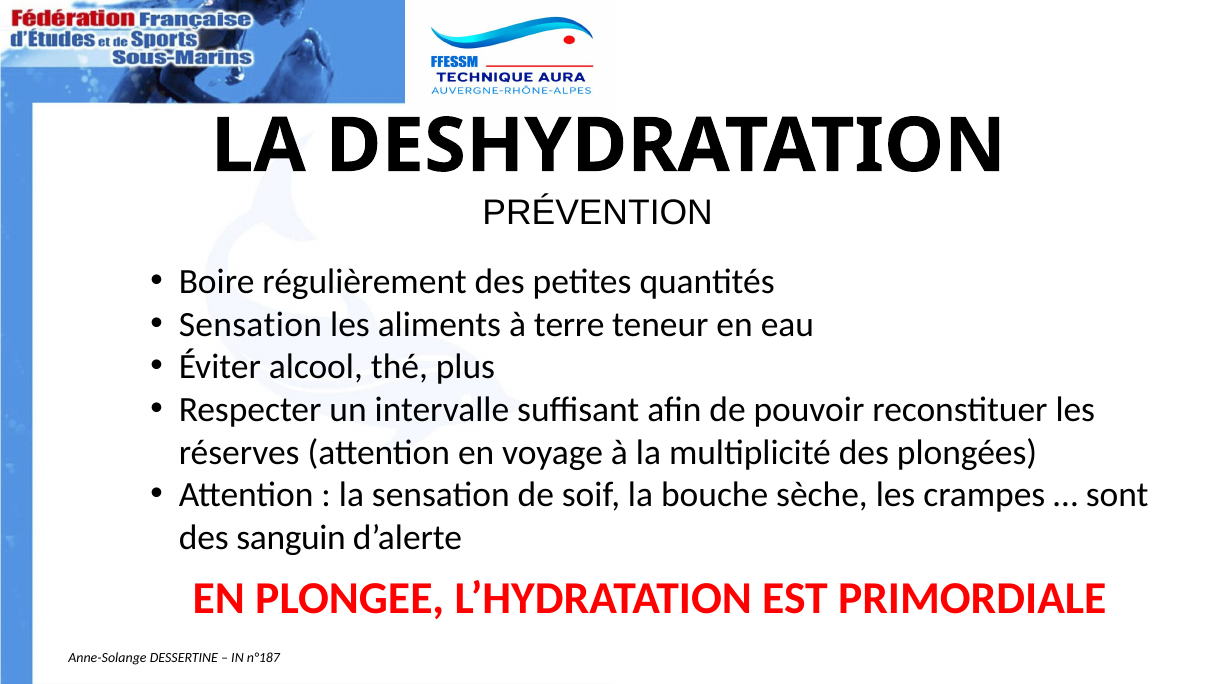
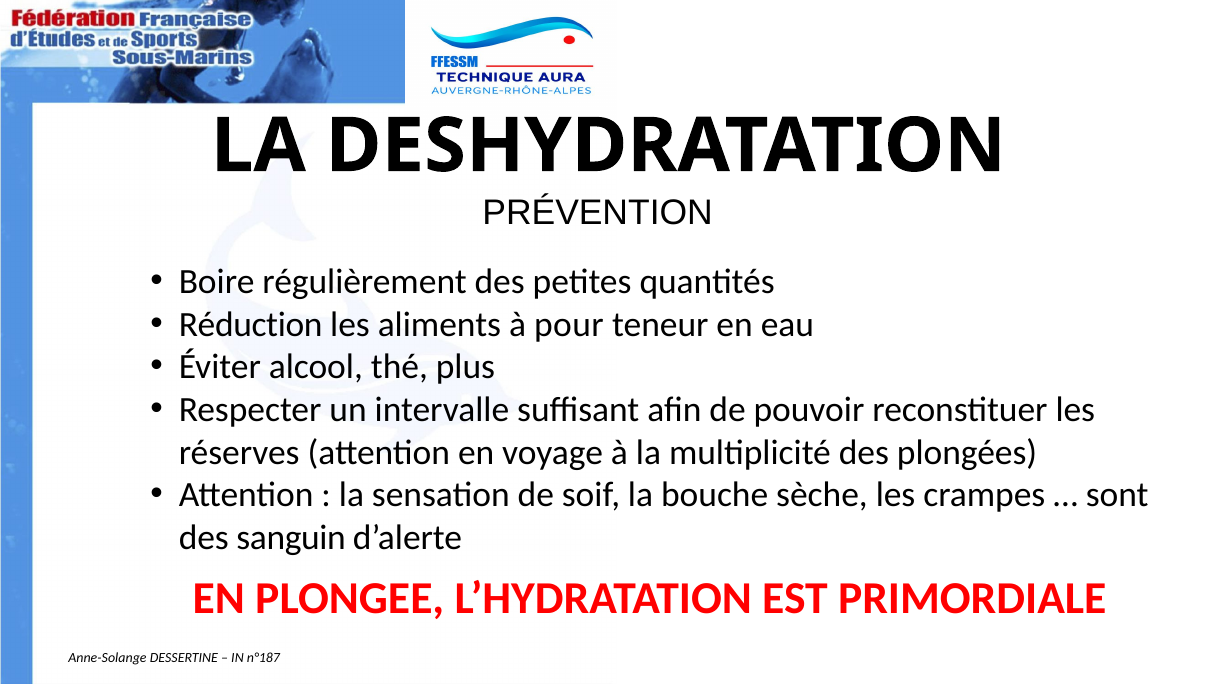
Sensation at (250, 325): Sensation -> Réduction
terre: terre -> pour
